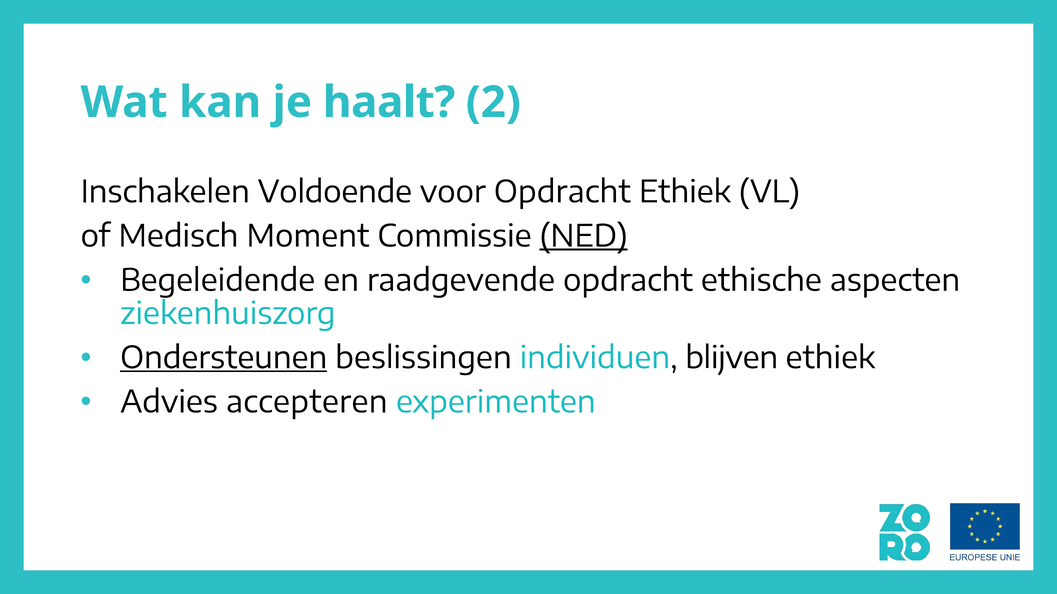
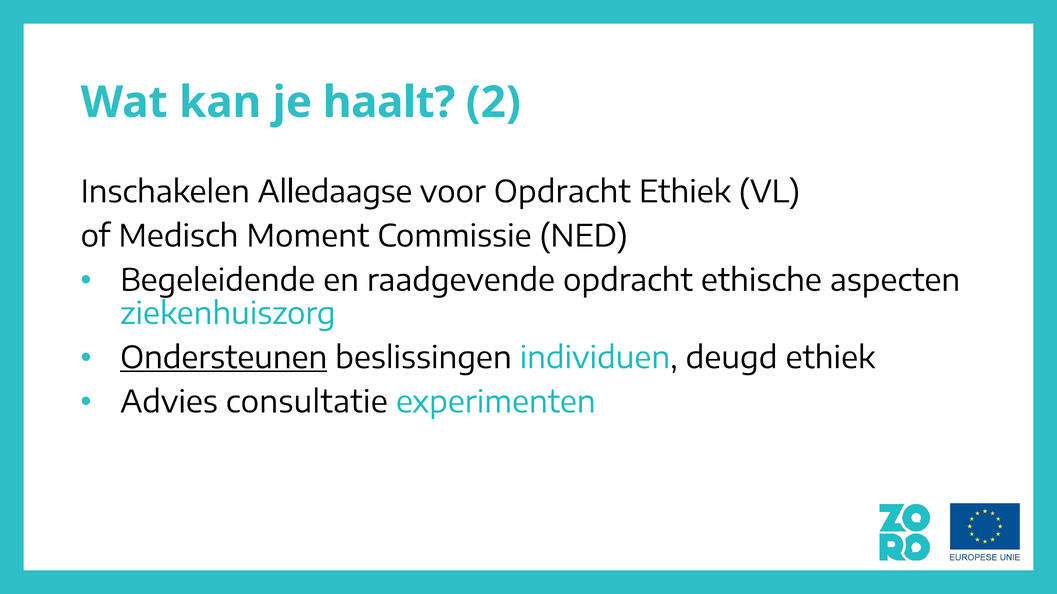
Voldoende: Voldoende -> Alledaagse
NED underline: present -> none
blijven: blijven -> deugd
accepteren: accepteren -> consultatie
